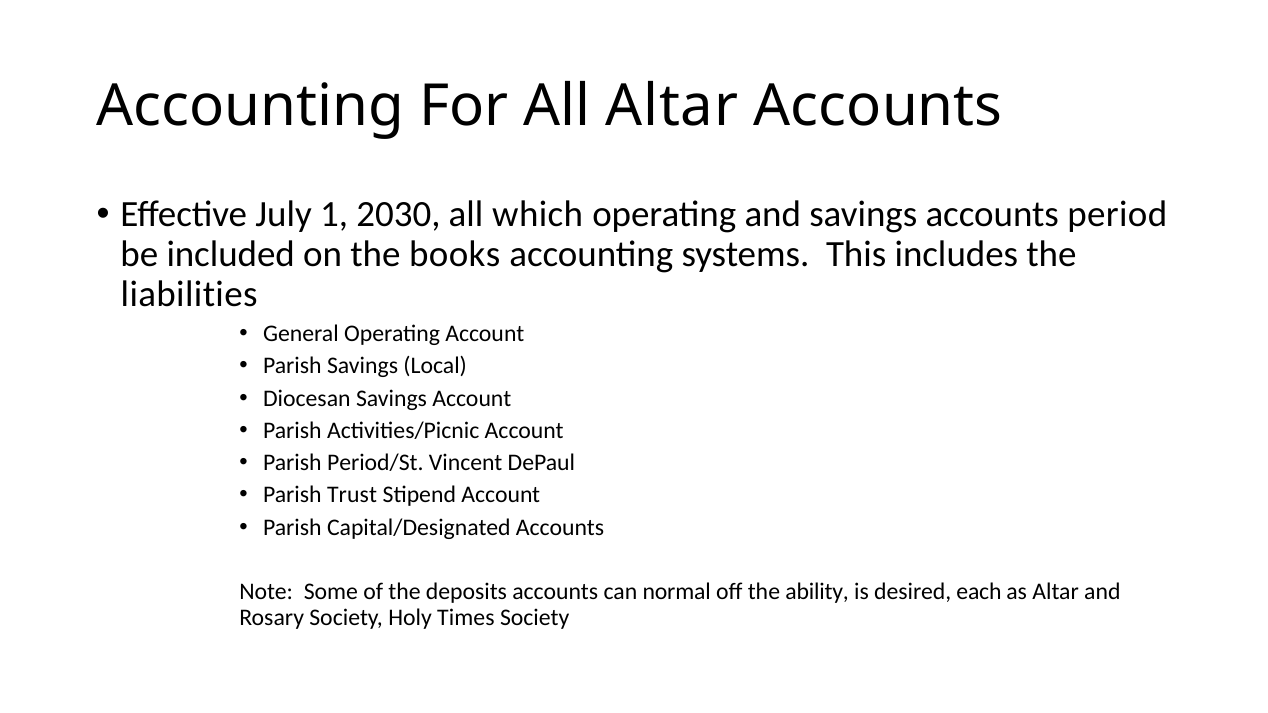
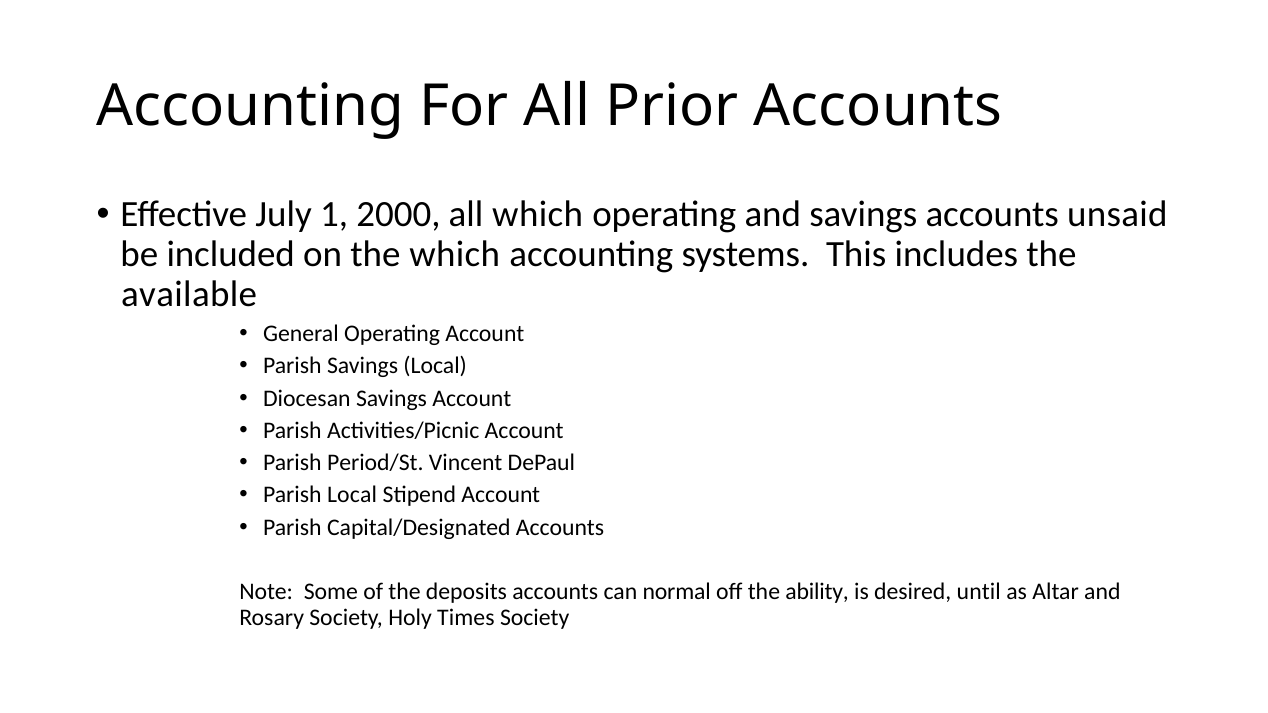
All Altar: Altar -> Prior
2030: 2030 -> 2000
period: period -> unsaid
the books: books -> which
liabilities: liabilities -> available
Parish Trust: Trust -> Local
each: each -> until
